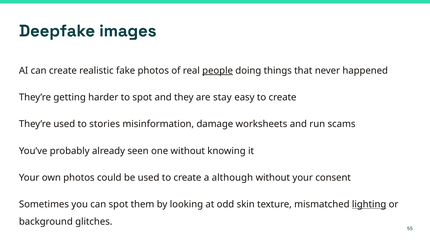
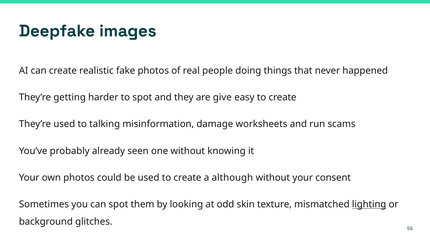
people underline: present -> none
stay: stay -> give
stories: stories -> talking
